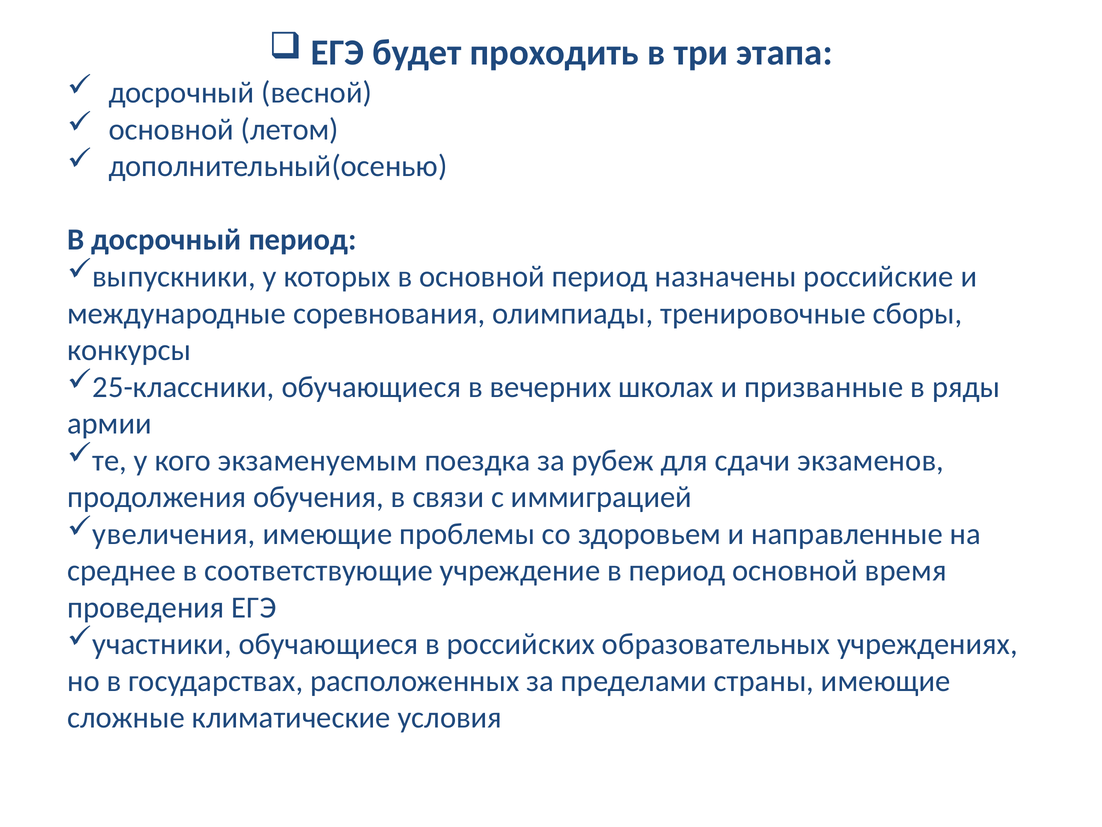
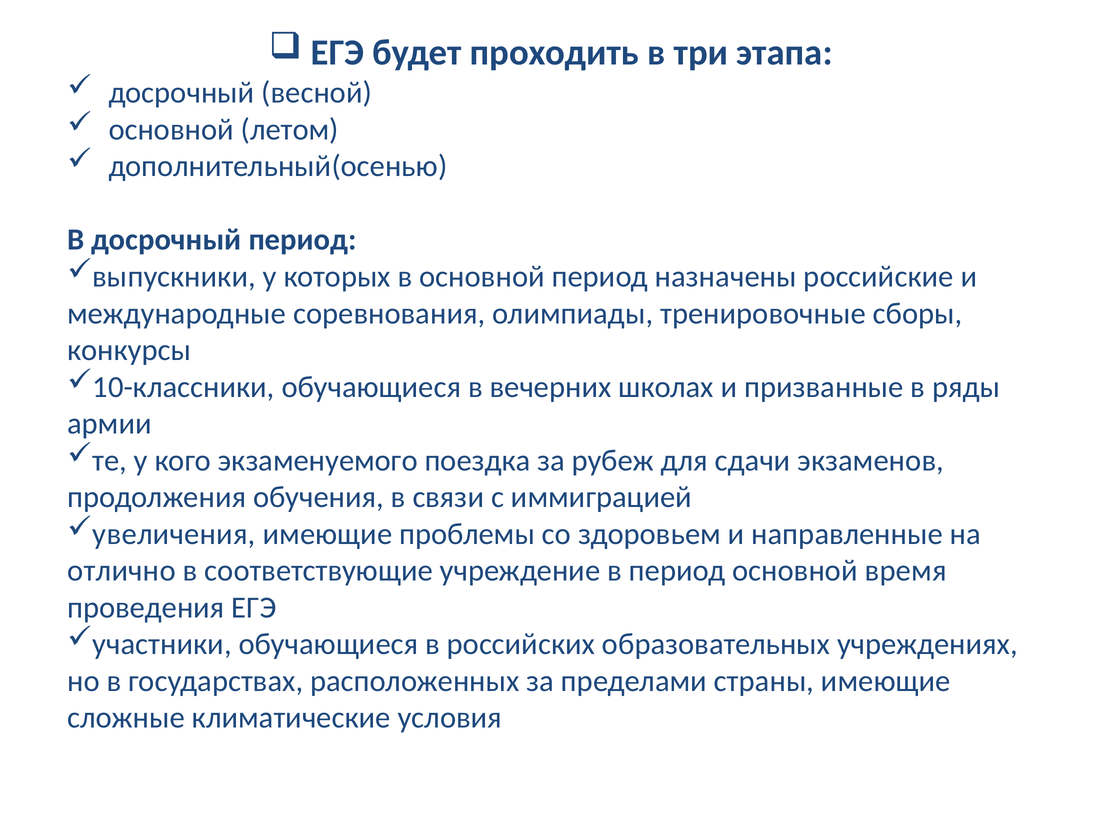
25-классники: 25-классники -> 10-классники
экзаменуемым: экзаменуемым -> экзаменуемого
среднее: среднее -> отлично
